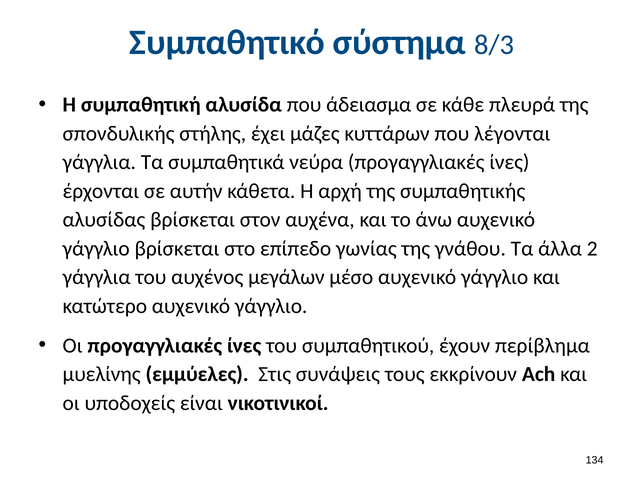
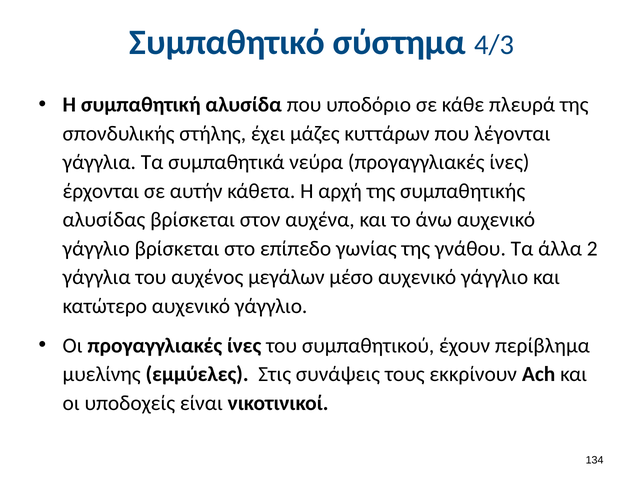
8/3: 8/3 -> 4/3
άδειασμα: άδειασμα -> υποδόριο
